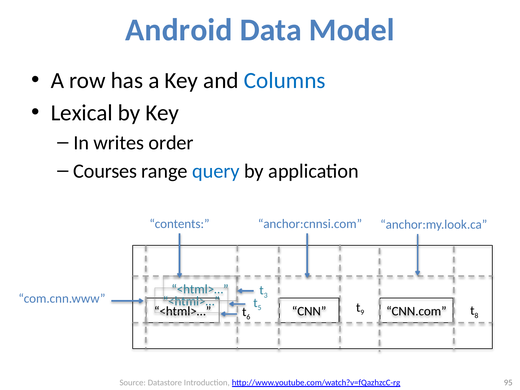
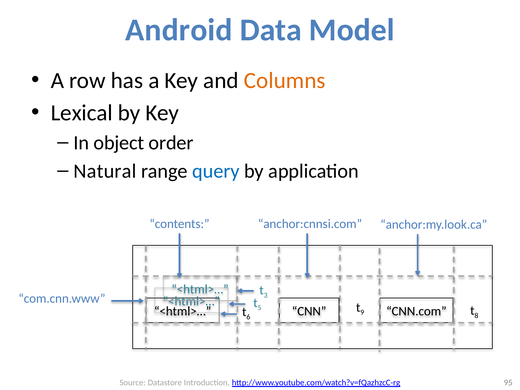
Columns colour: blue -> orange
writes: writes -> object
Courses: Courses -> Natural
